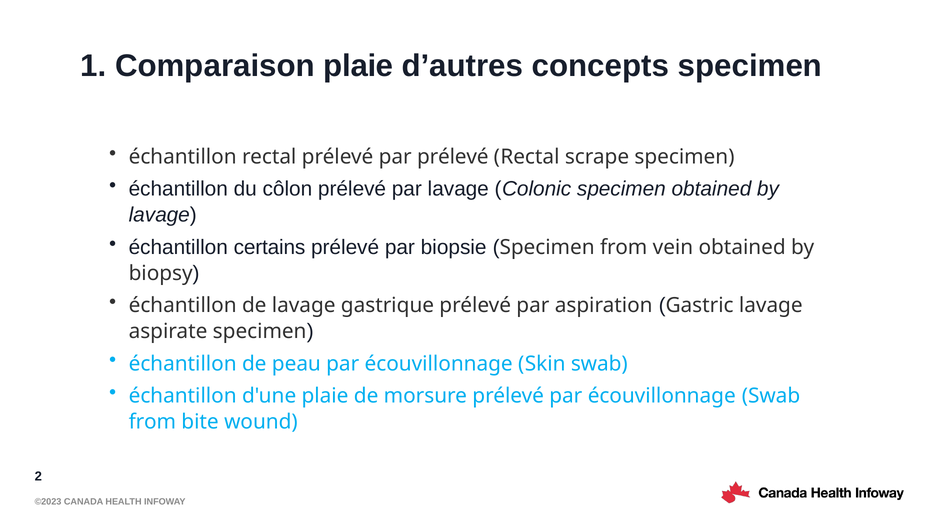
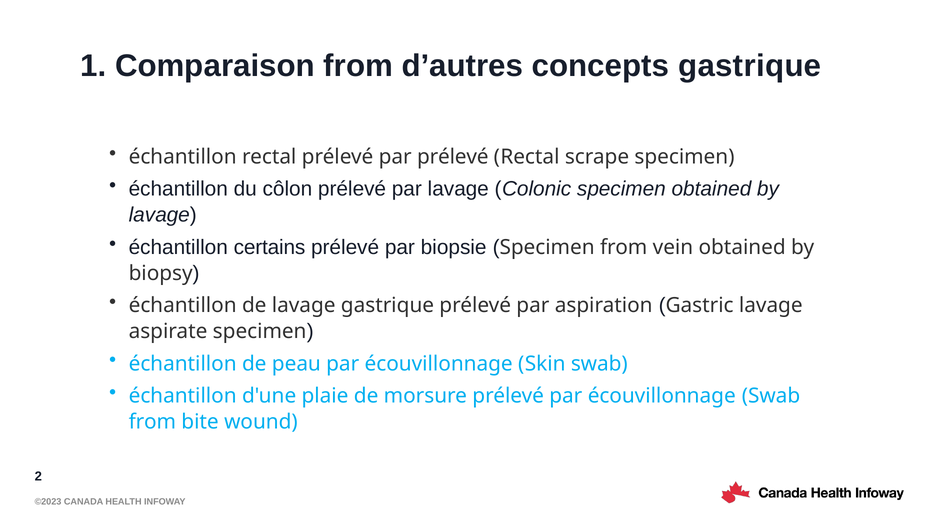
Comparaison plaie: plaie -> from
concepts specimen: specimen -> gastrique
